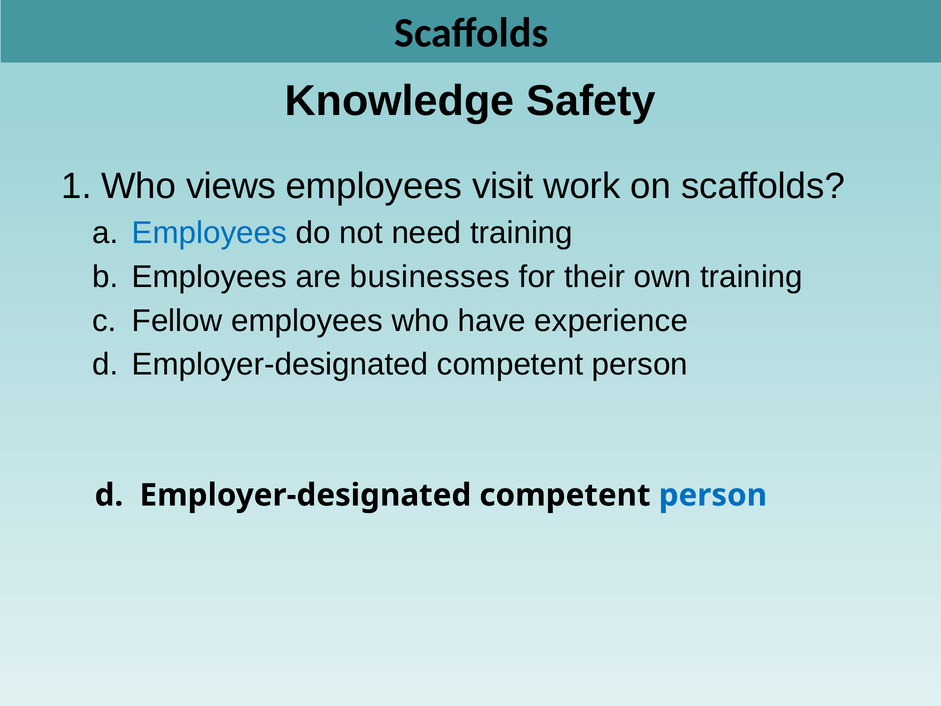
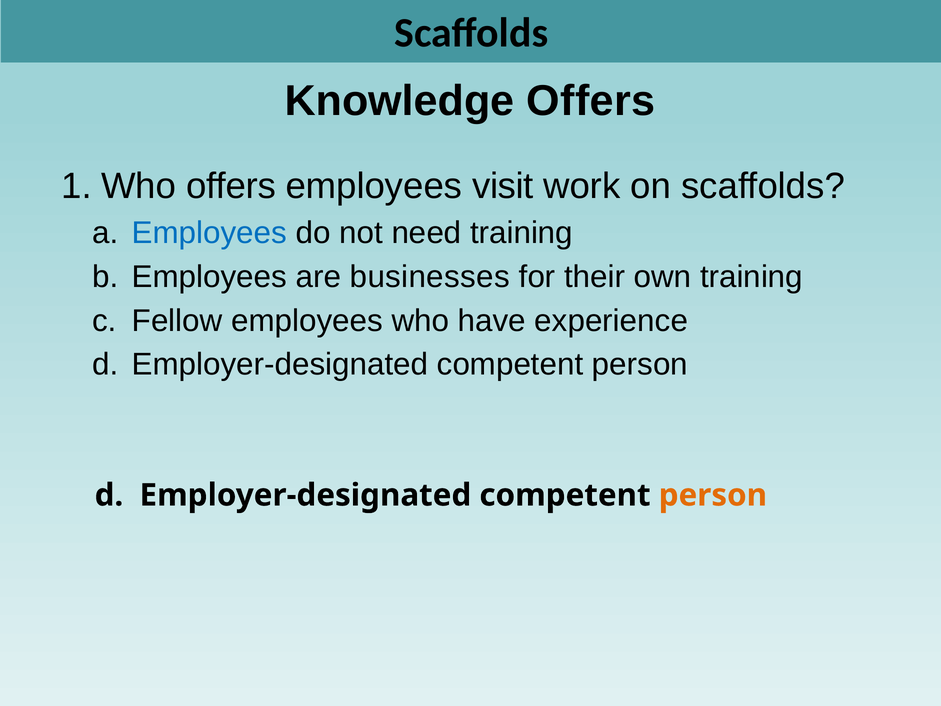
Knowledge Safety: Safety -> Offers
Who views: views -> offers
person at (713, 495) colour: blue -> orange
